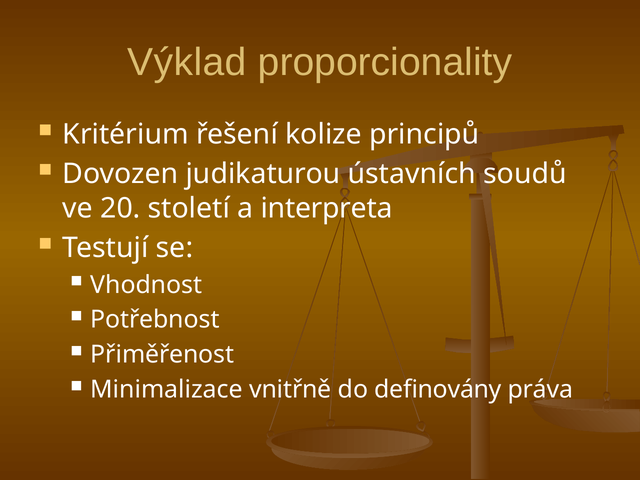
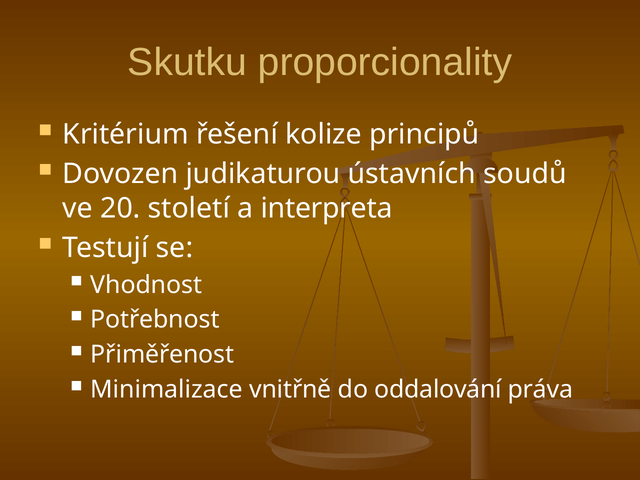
Výklad: Výklad -> Skutku
definovány: definovány -> oddalování
